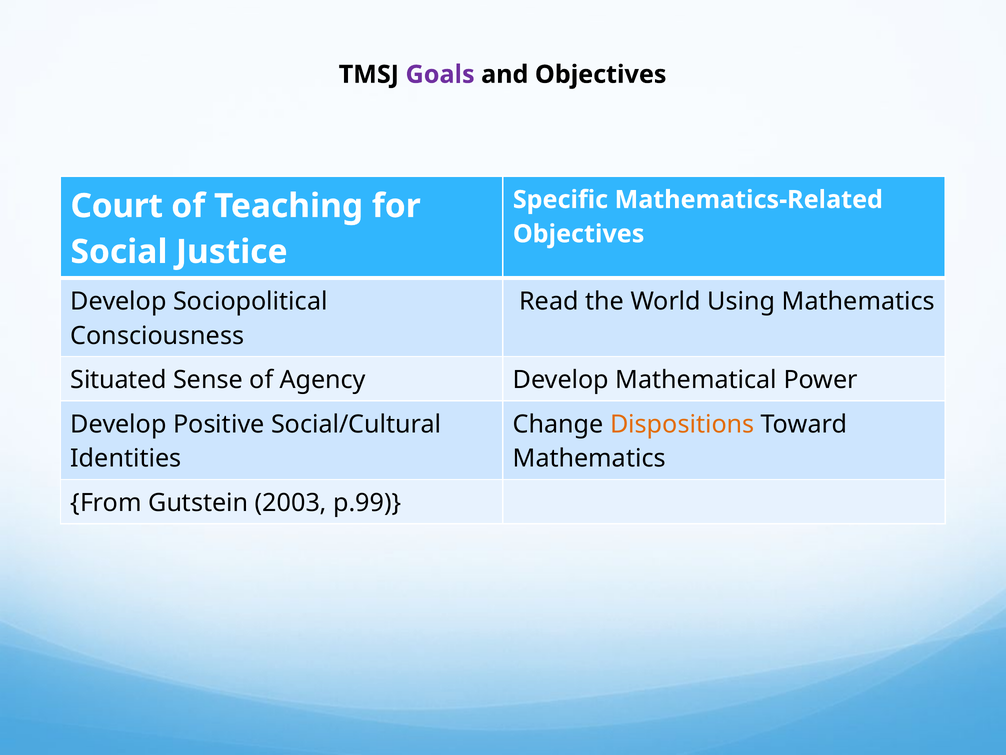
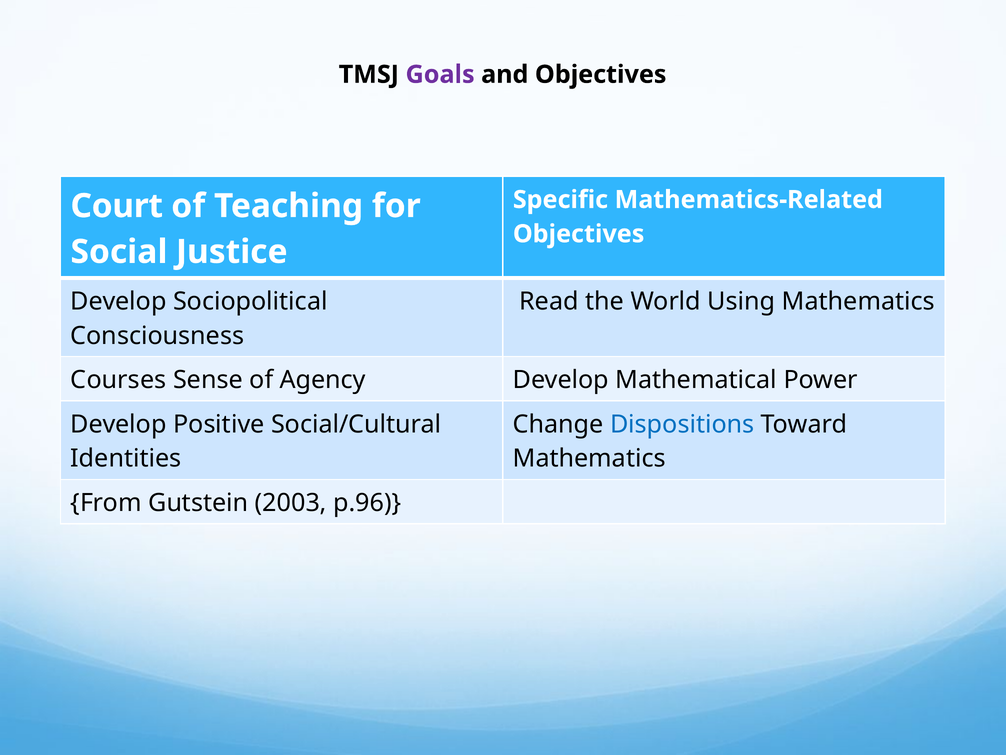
Situated: Situated -> Courses
Dispositions colour: orange -> blue
p.99: p.99 -> p.96
